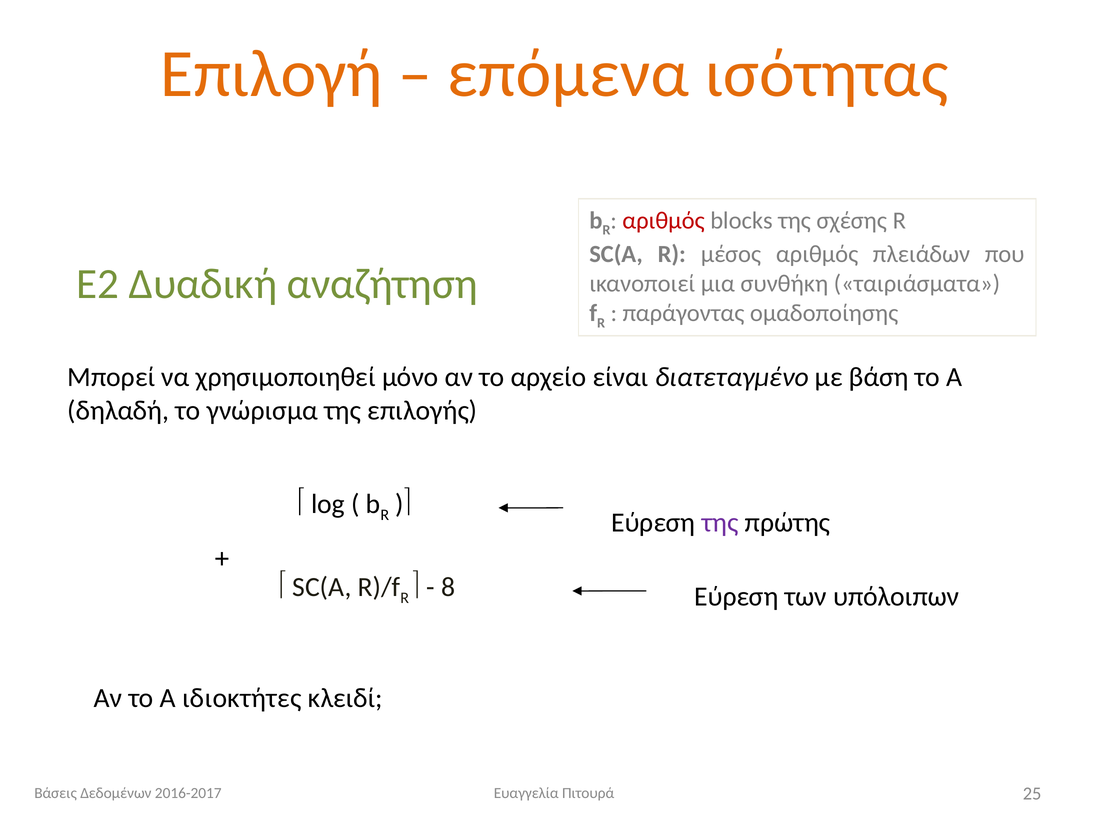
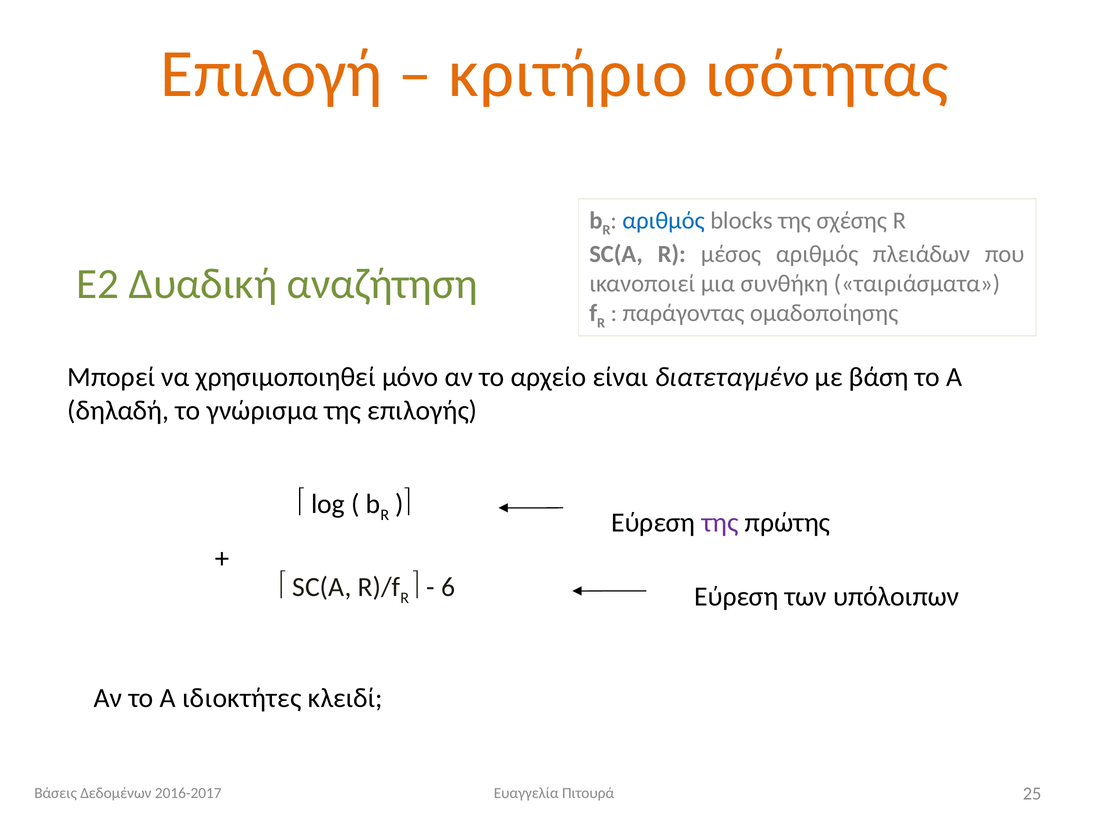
επόμενα: επόμενα -> κριτήριο
αριθμός at (663, 221) colour: red -> blue
8: 8 -> 6
